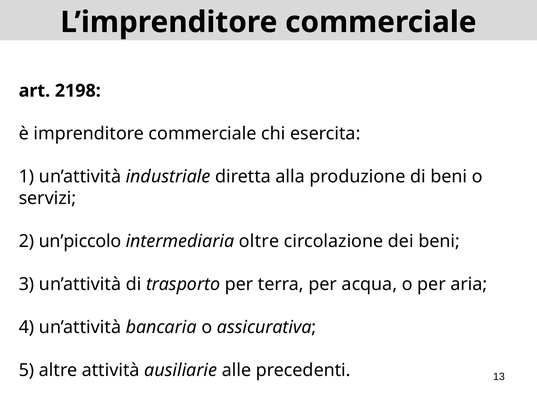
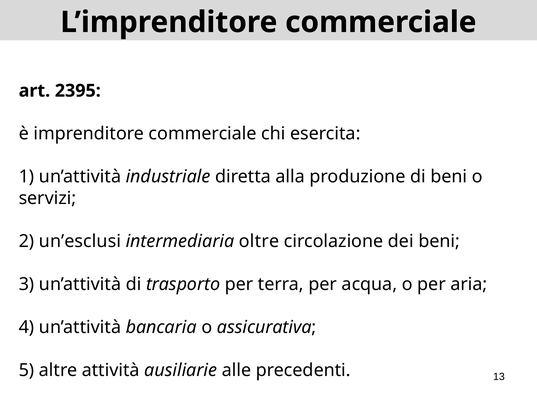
2198: 2198 -> 2395
un’piccolo: un’piccolo -> un’esclusi
